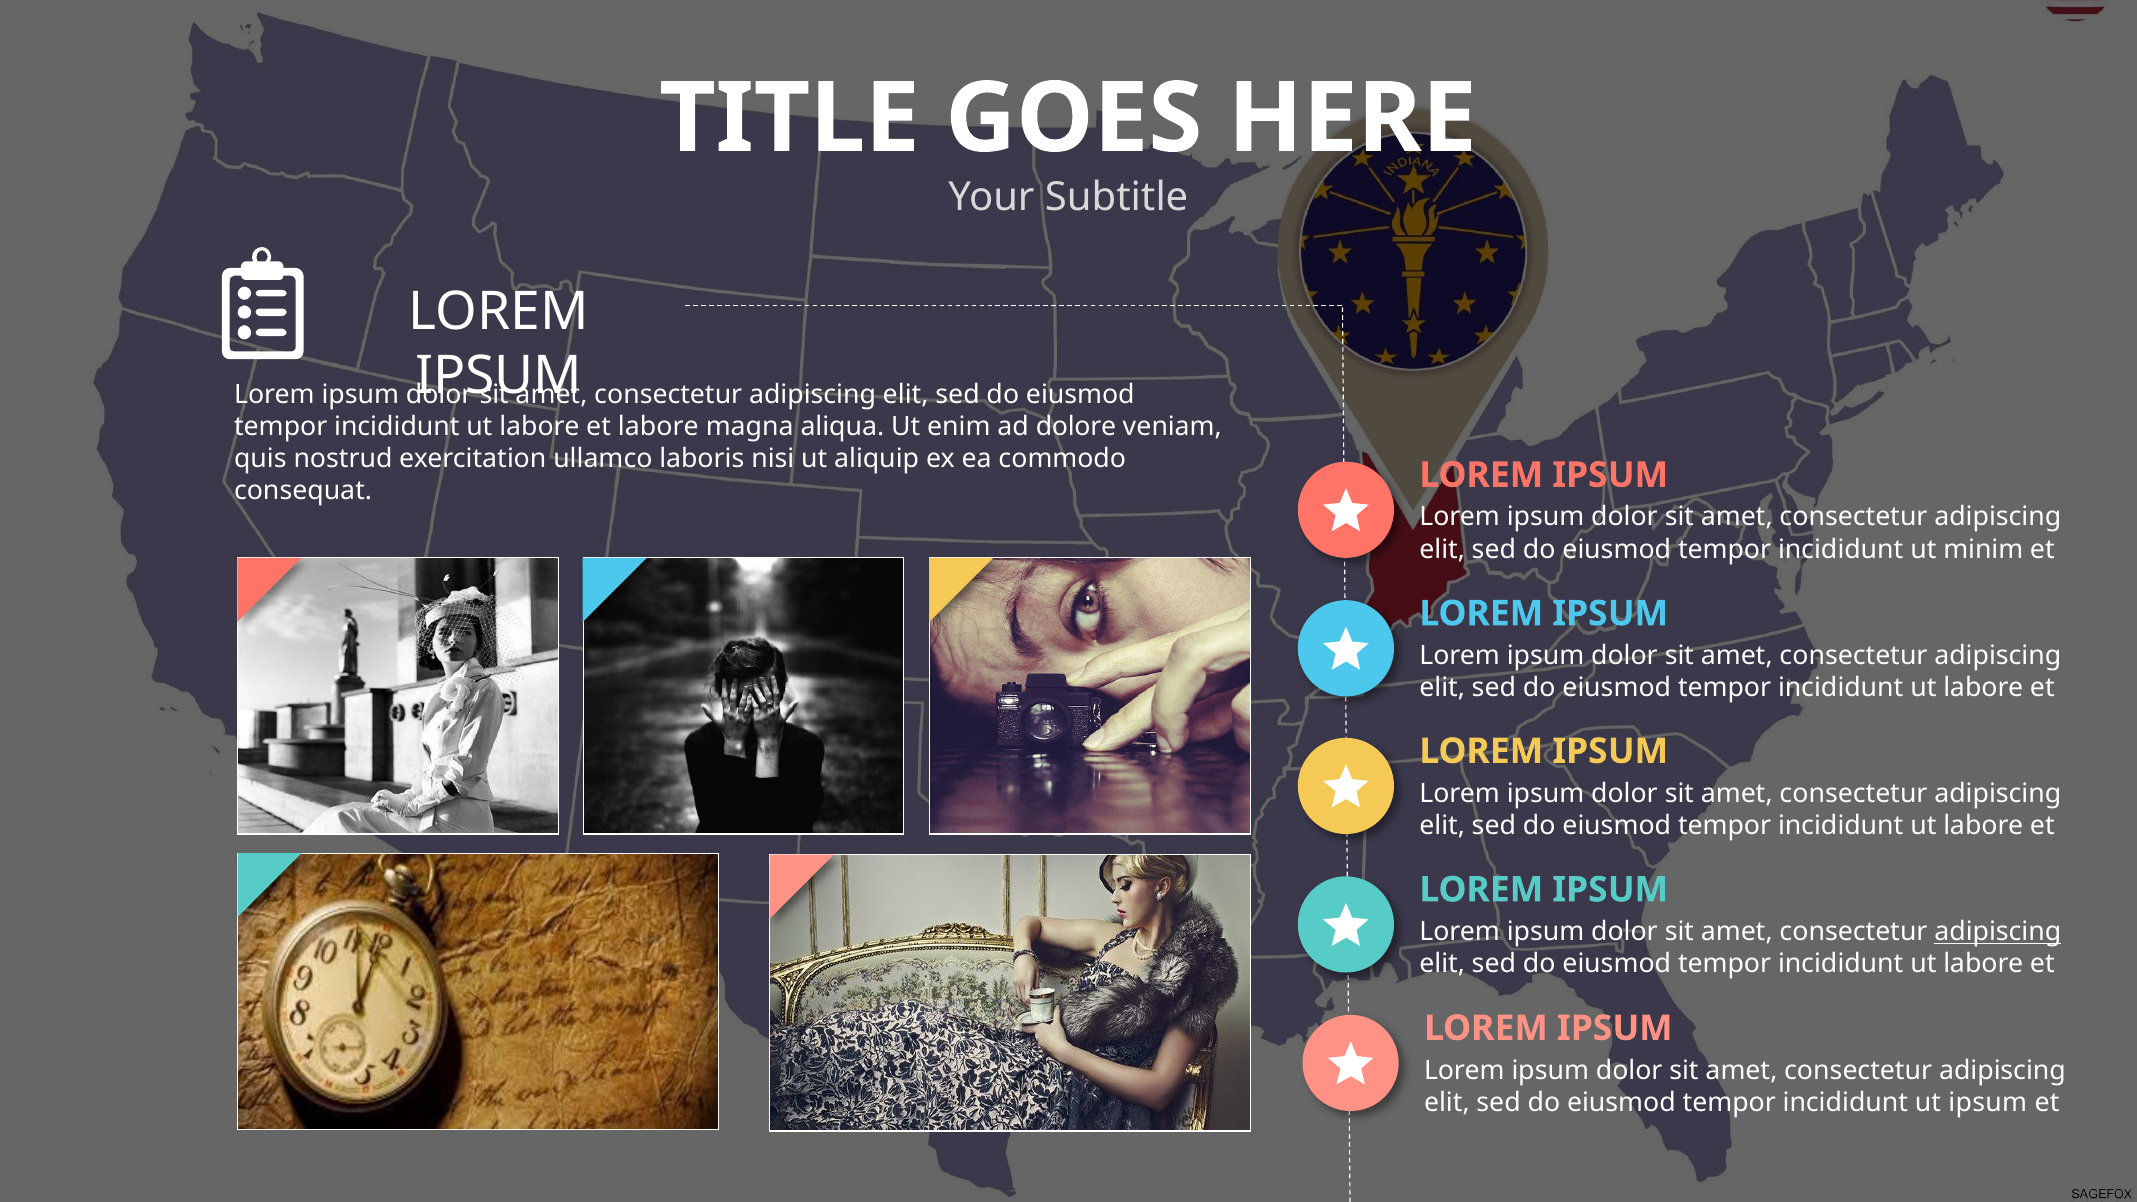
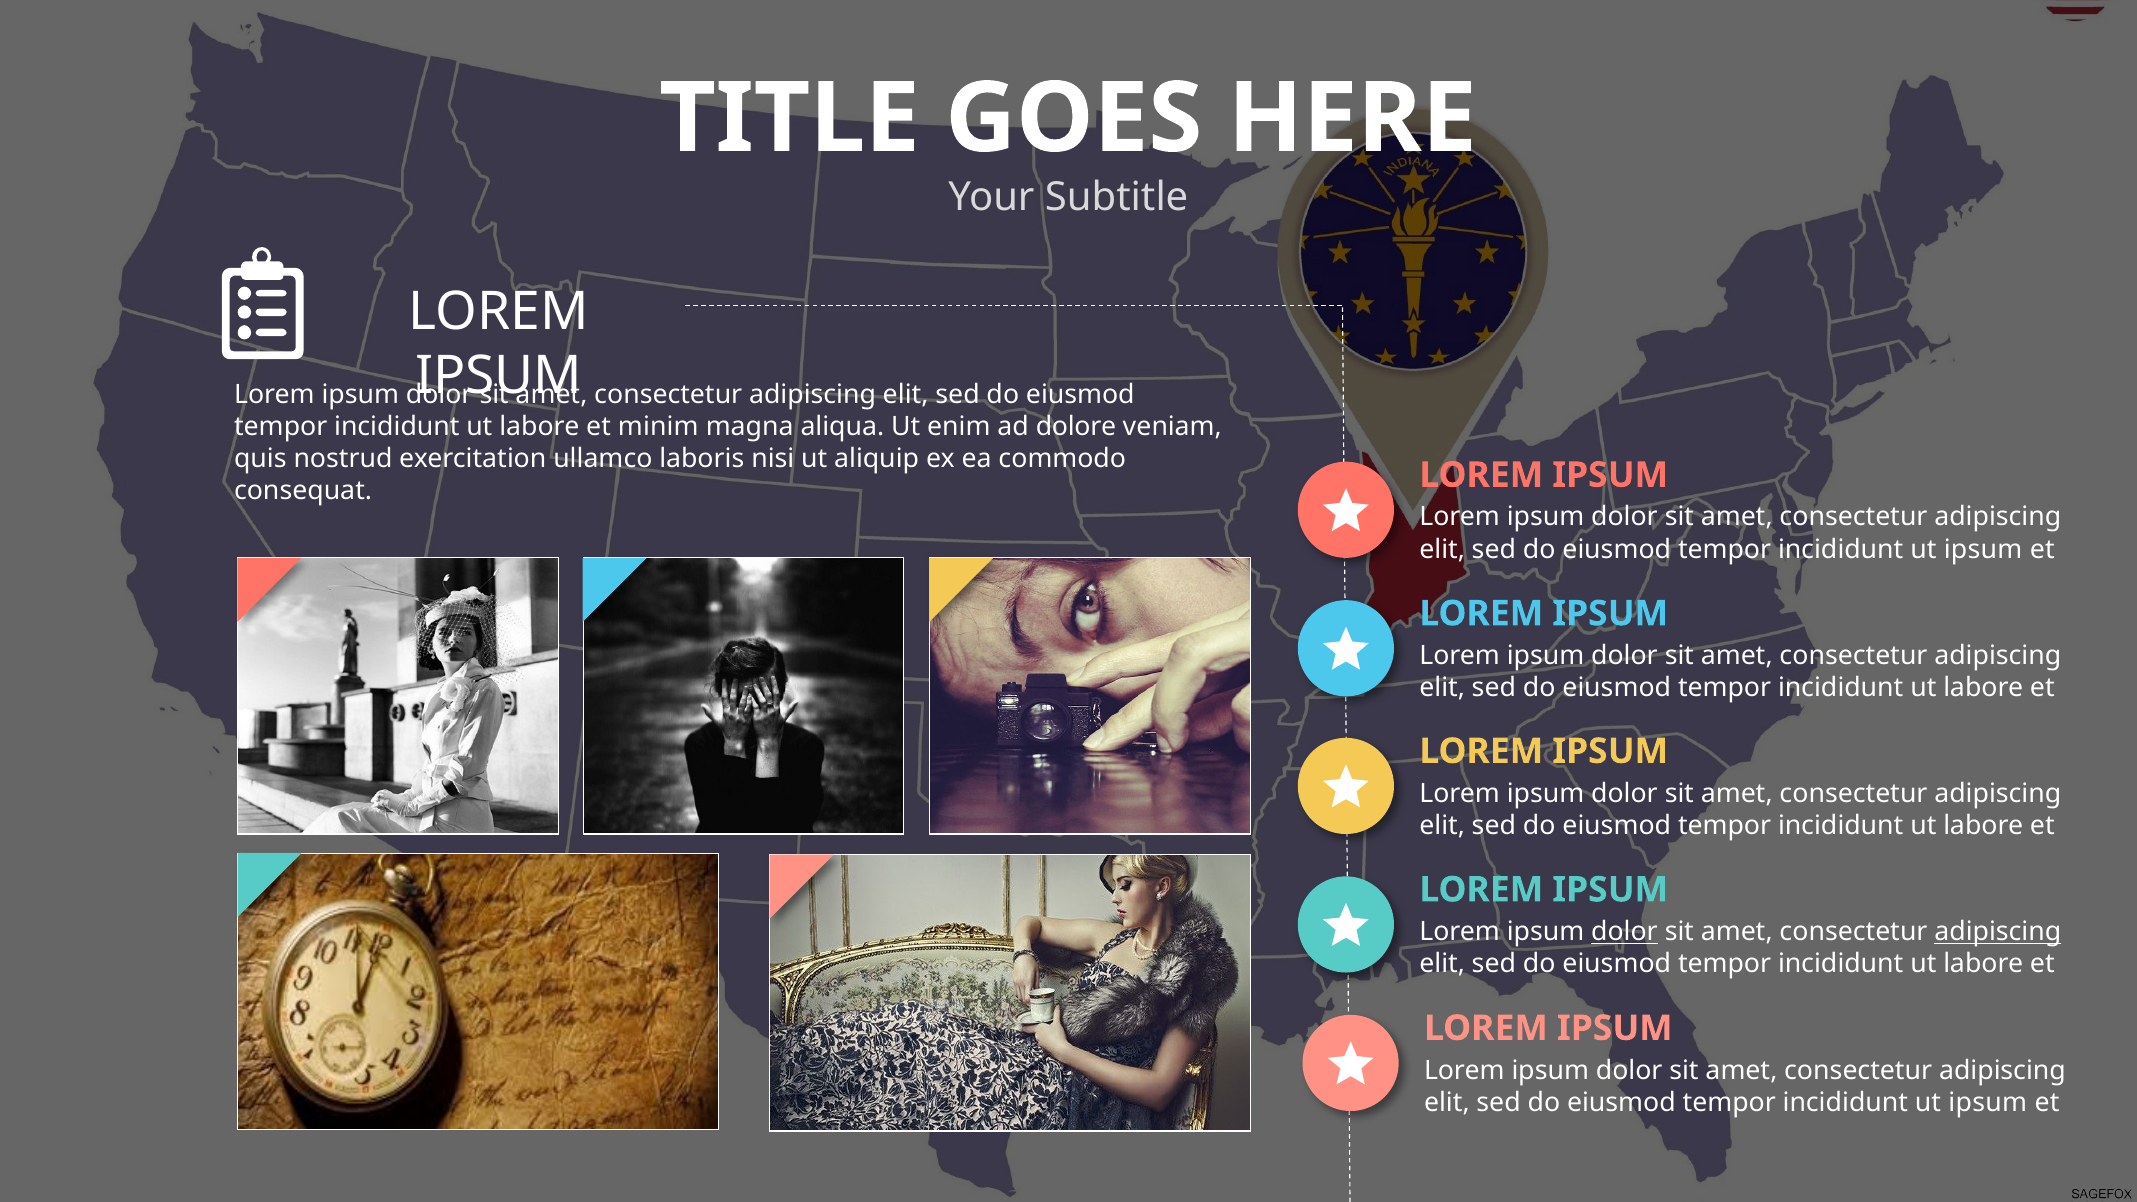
et labore: labore -> minim
minim at (1983, 549): minim -> ipsum
dolor at (1624, 932) underline: none -> present
